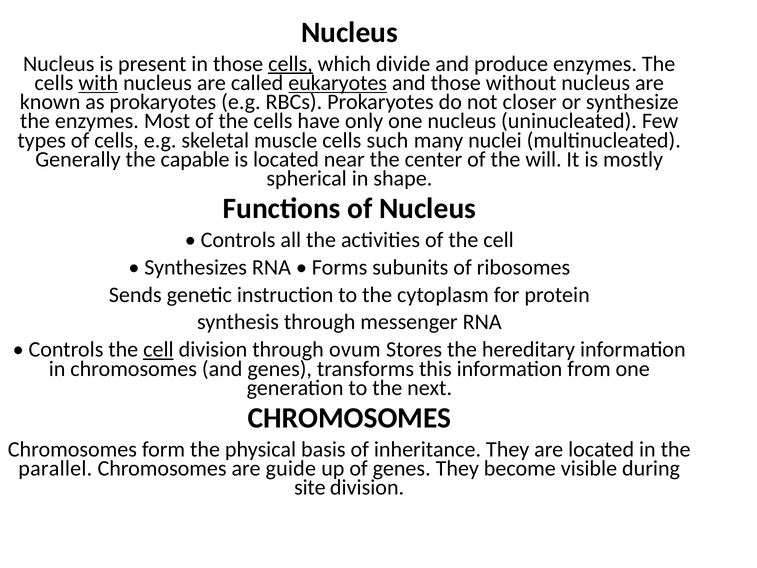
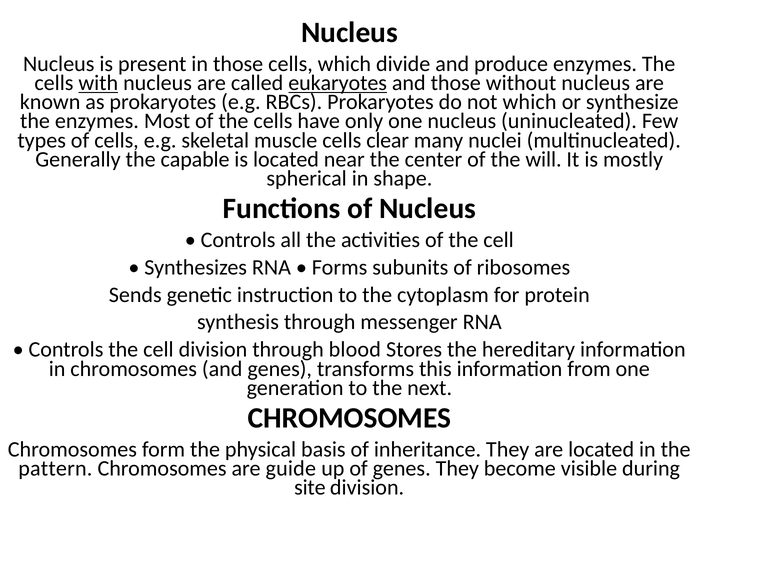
cells at (290, 64) underline: present -> none
not closer: closer -> which
such: such -> clear
cell at (158, 350) underline: present -> none
ovum: ovum -> blood
parallel: parallel -> pattern
